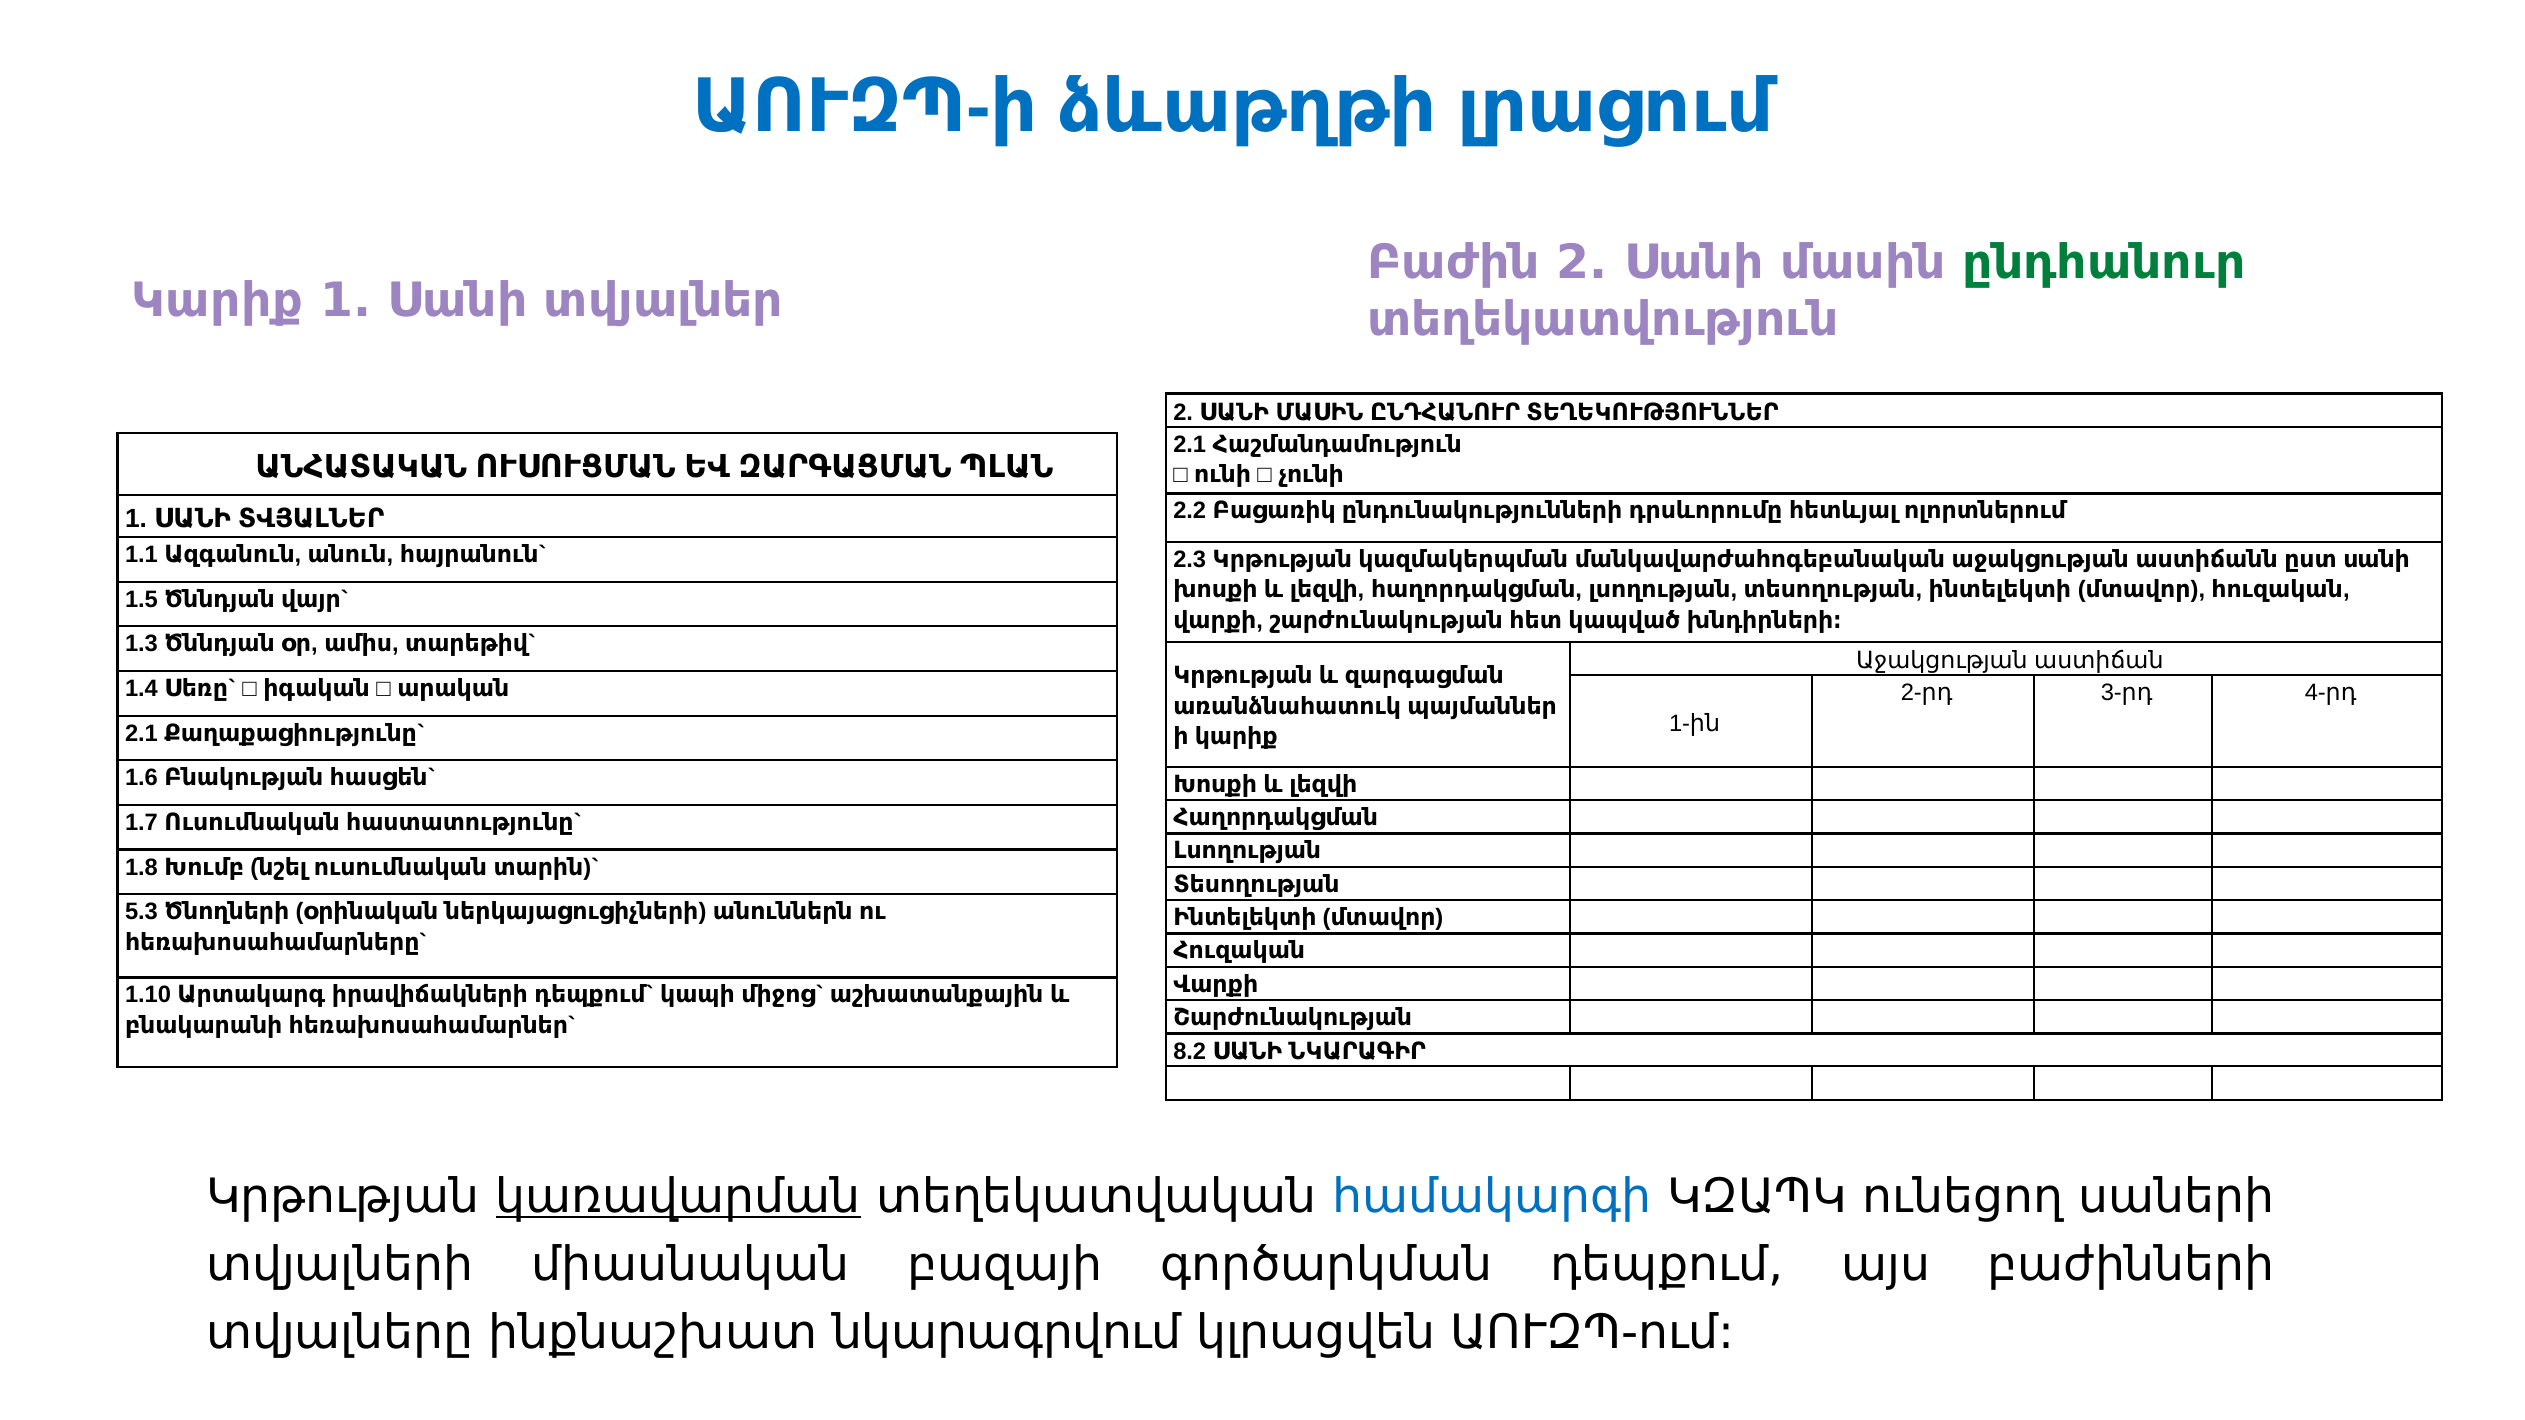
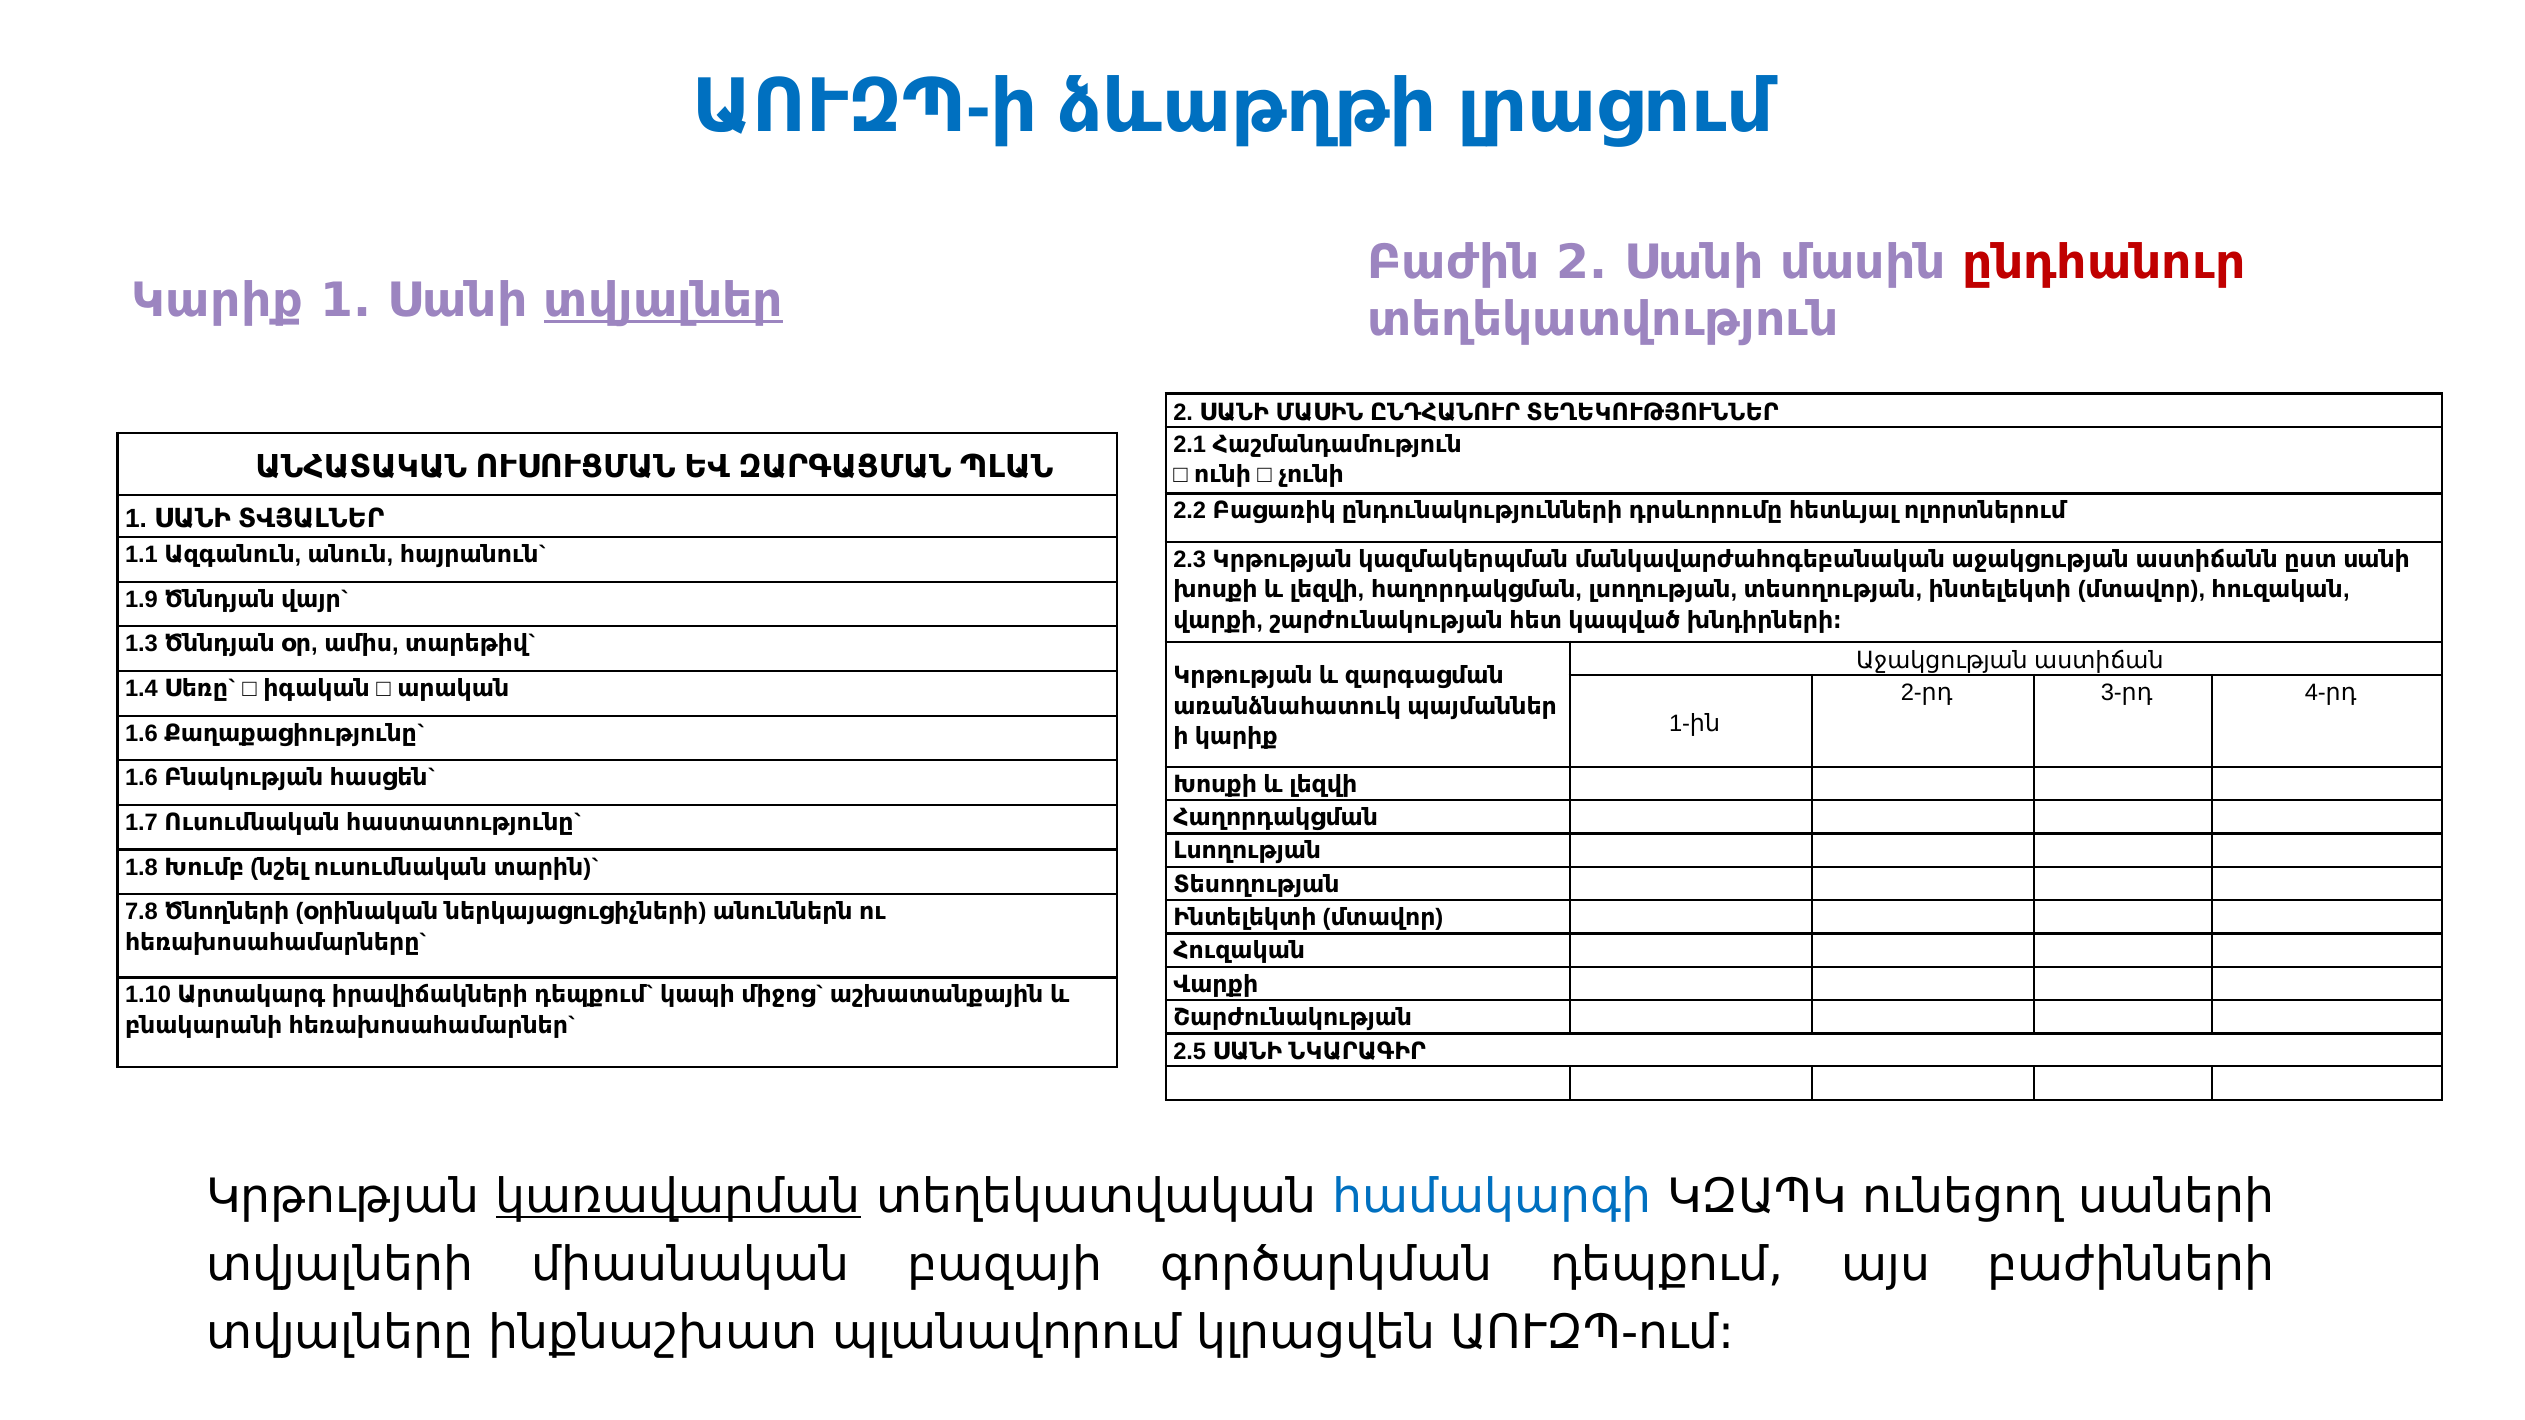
ընդհանուր at (2104, 263) colour: green -> red
տվյալներ at (664, 301) underline: none -> present
1.5: 1.5 -> 1.9
2.1 at (141, 733): 2.1 -> 1.6
5.3: 5.3 -> 7.8
8.2: 8.2 -> 2.5
նկարագրվում: նկարագրվում -> պլանավորում
